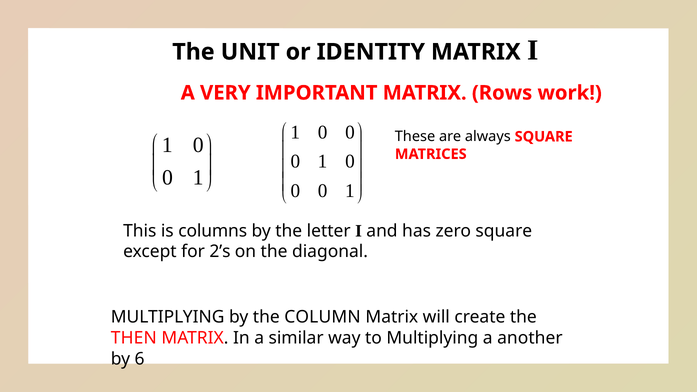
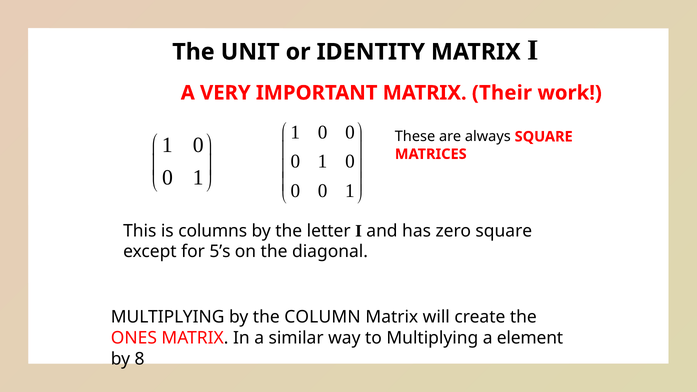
Rows: Rows -> Their
2’s: 2’s -> 5’s
THEN: THEN -> ONES
another: another -> element
6: 6 -> 8
